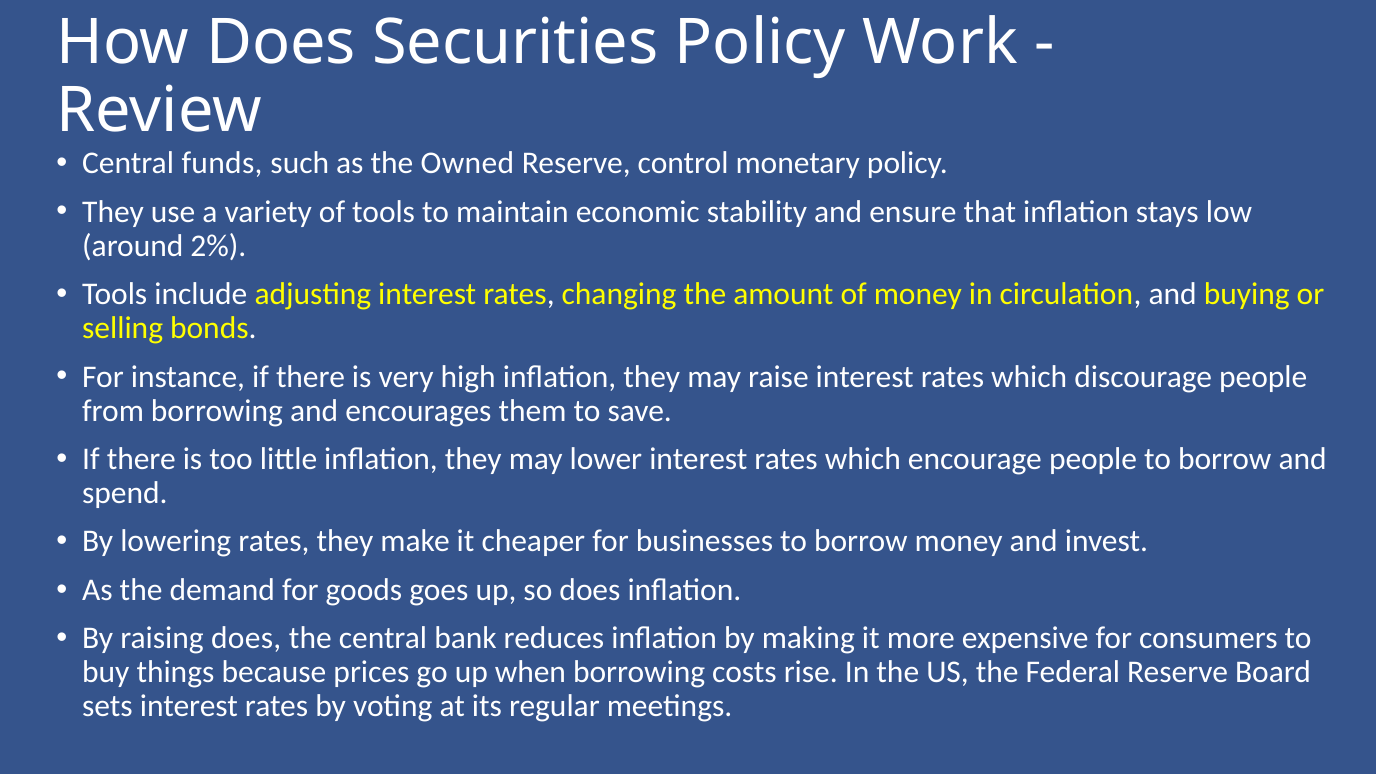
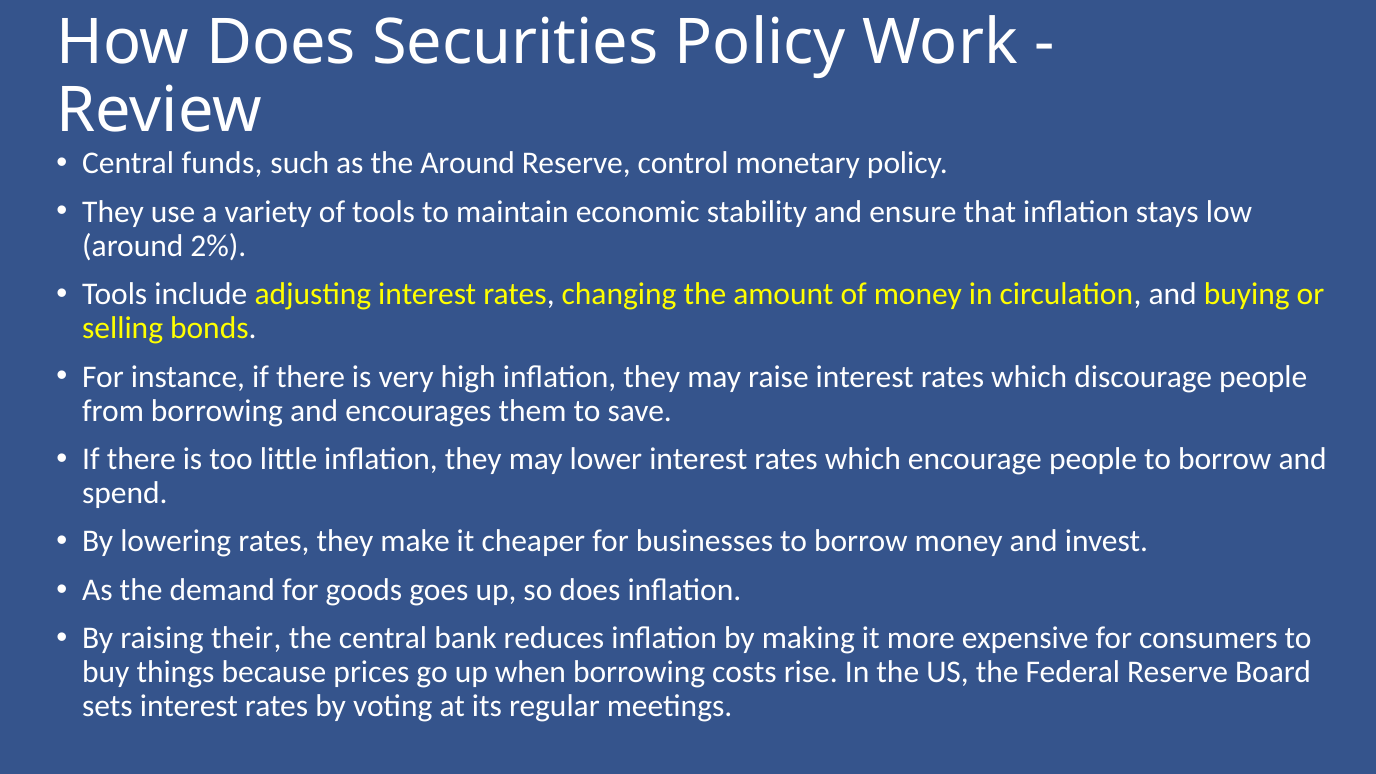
the Owned: Owned -> Around
raising does: does -> their
